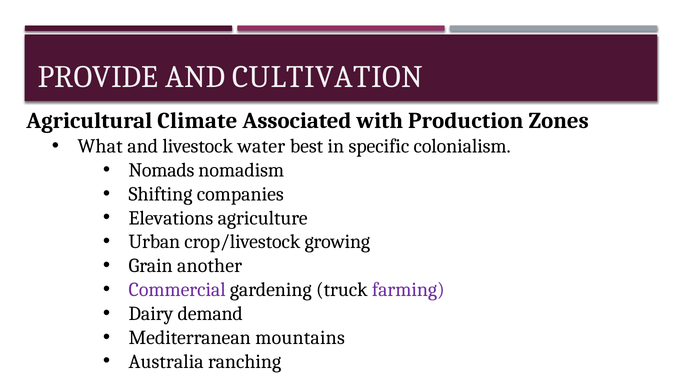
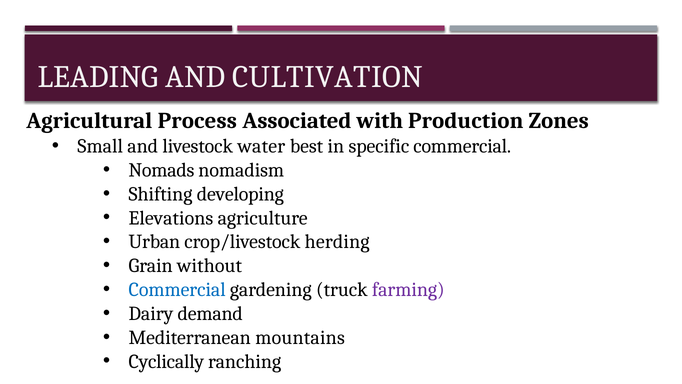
PROVIDE: PROVIDE -> LEADING
Climate: Climate -> Process
What: What -> Small
specific colonialism: colonialism -> commercial
companies: companies -> developing
growing: growing -> herding
another: another -> without
Commercial at (177, 289) colour: purple -> blue
Australia: Australia -> Cyclically
